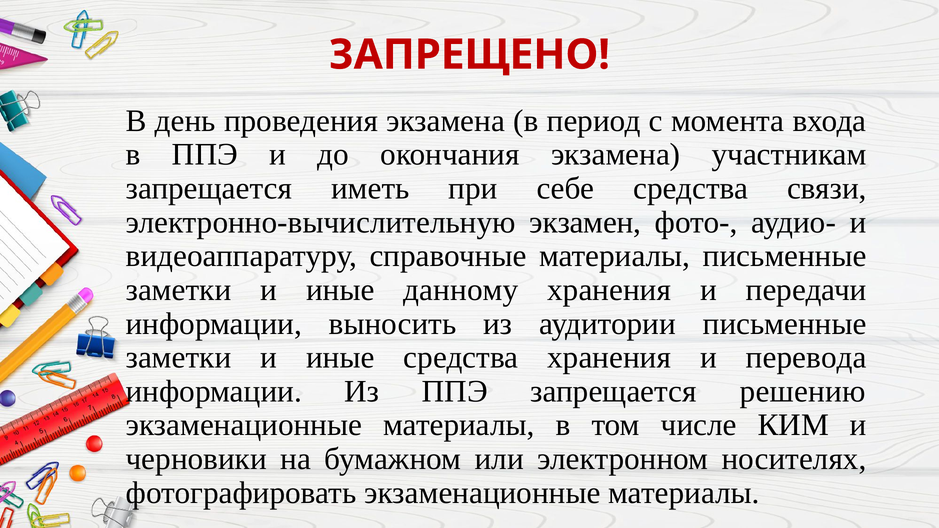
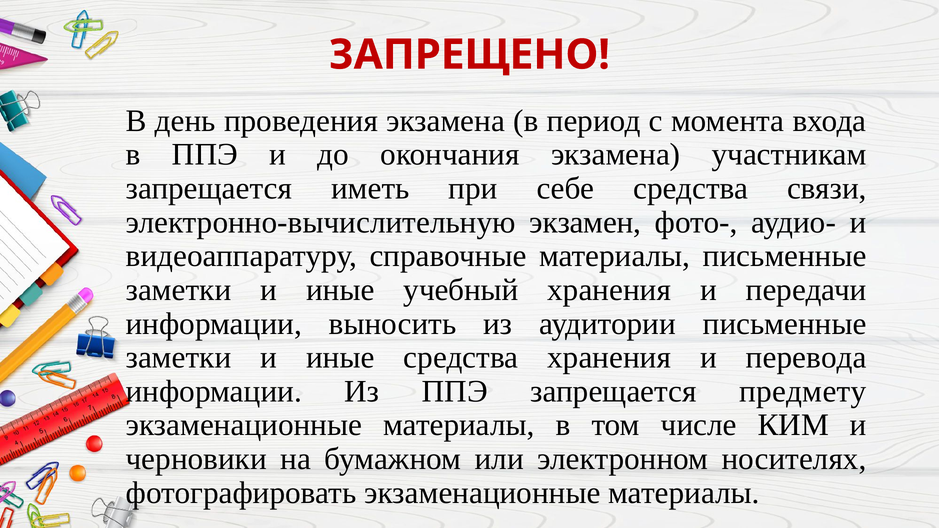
данному: данному -> учебный
решению: решению -> предмету
